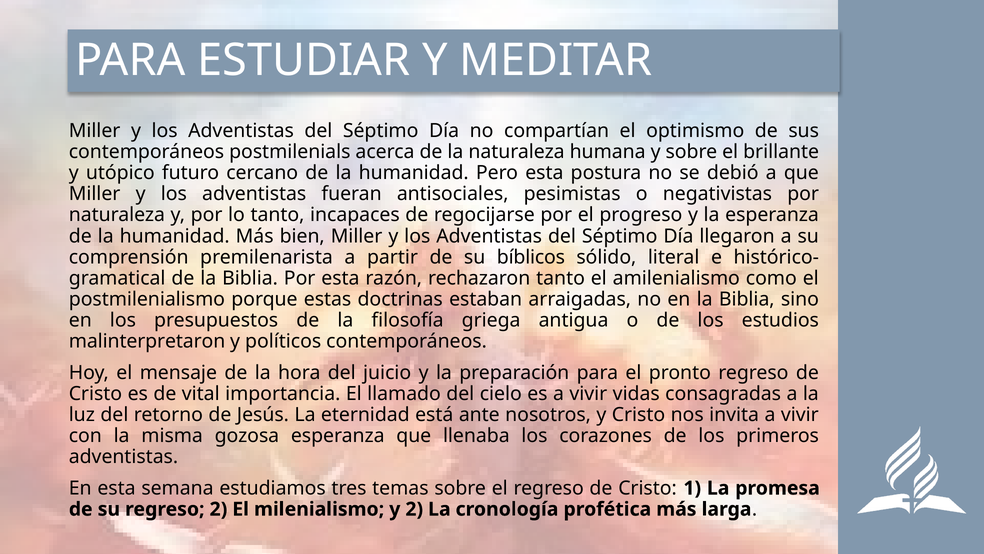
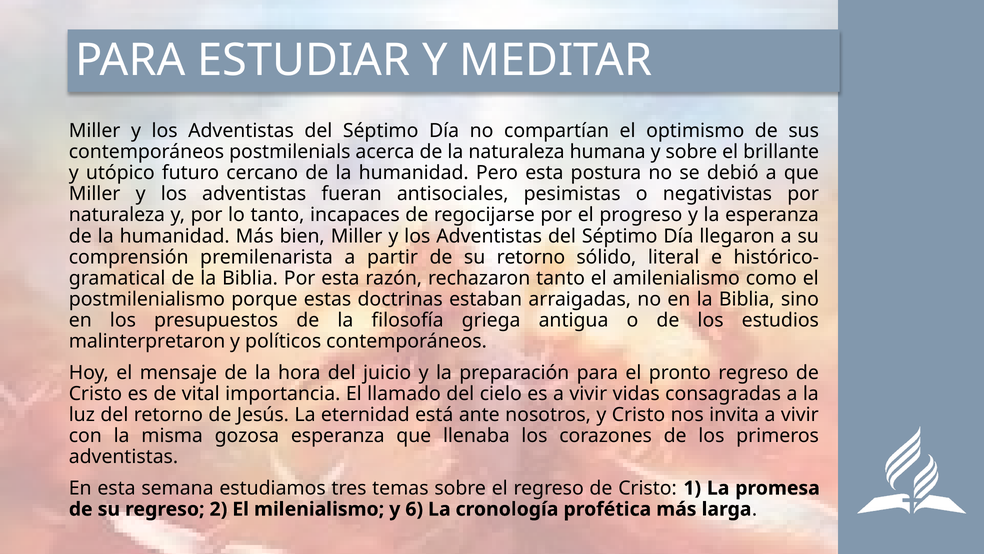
su bíblicos: bíblicos -> retorno
y 2: 2 -> 6
